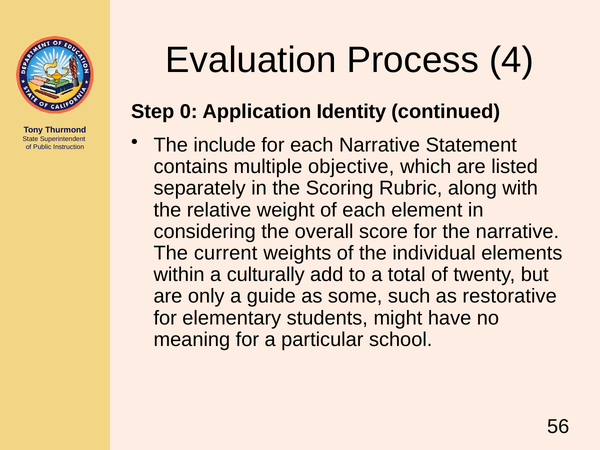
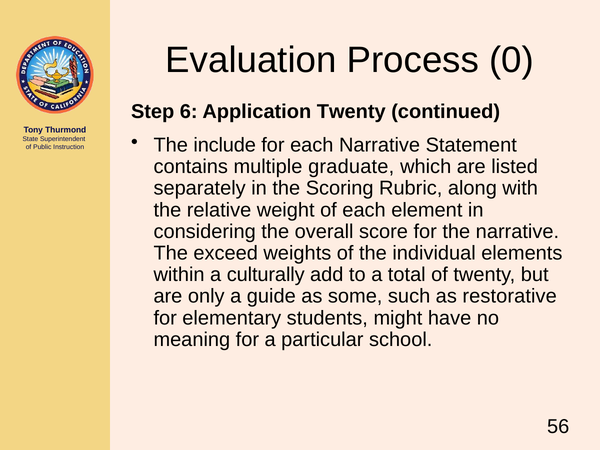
4: 4 -> 0
0: 0 -> 6
Application Identity: Identity -> Twenty
objective: objective -> graduate
current: current -> exceed
